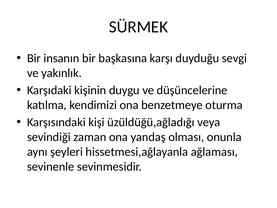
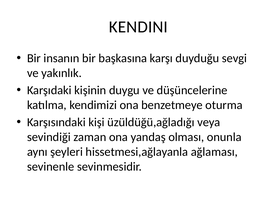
SÜRMEK: SÜRMEK -> KENDINI
